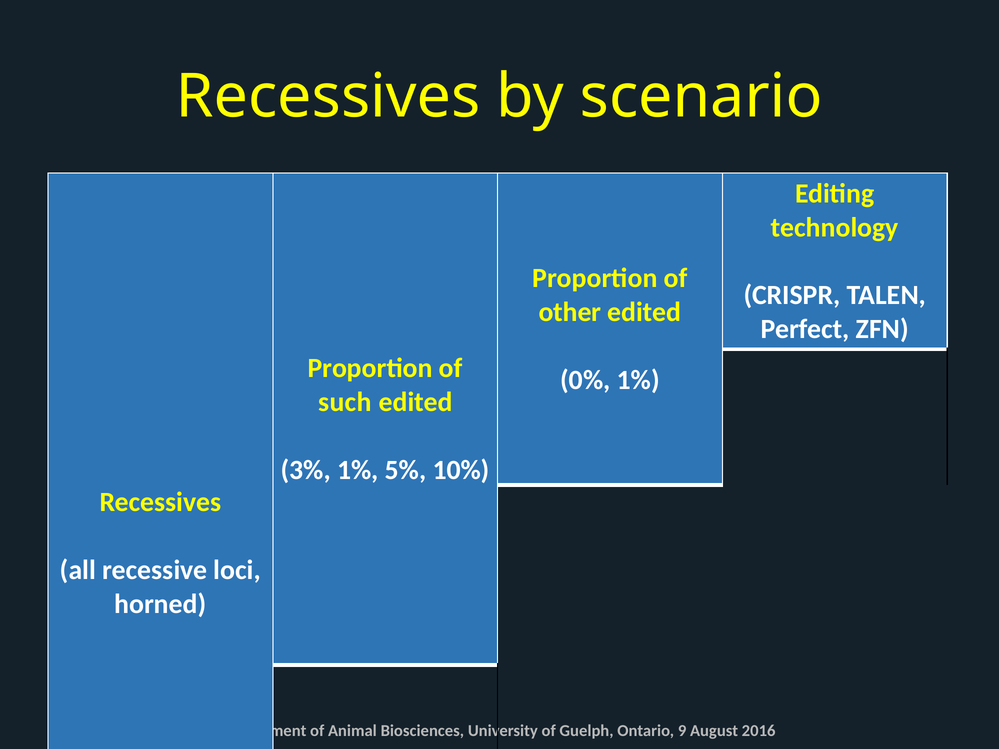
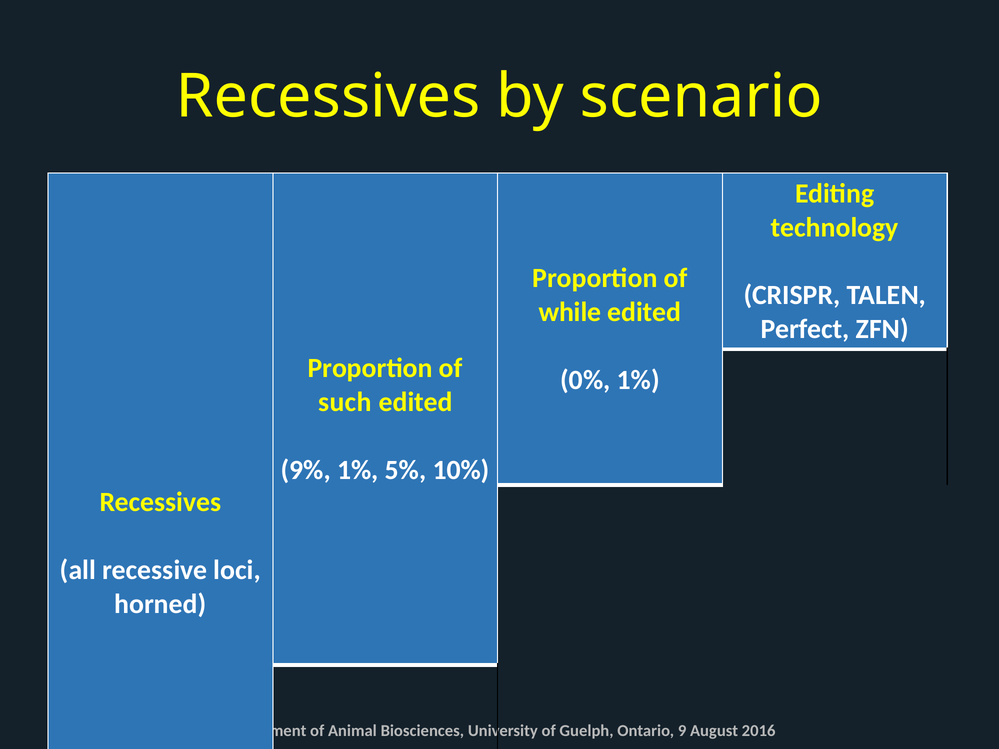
other: other -> while
3%: 3% -> 9%
